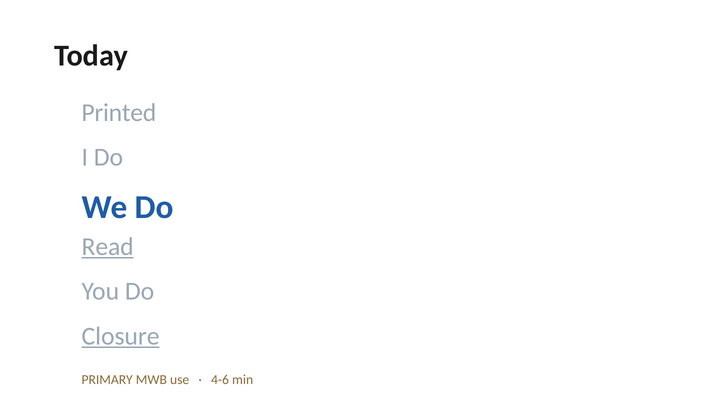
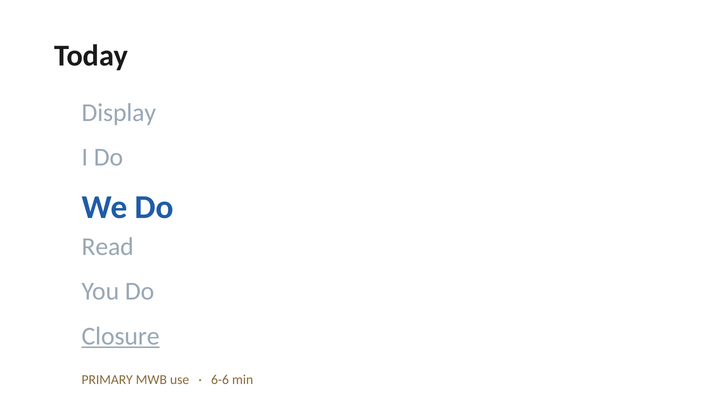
Printed: Printed -> Display
Read underline: present -> none
4-6: 4-6 -> 6-6
